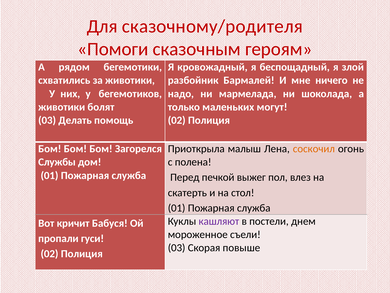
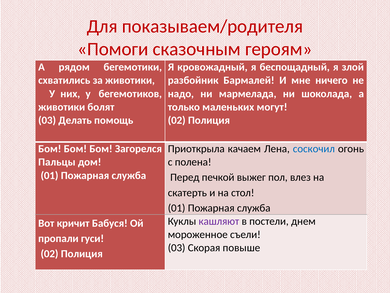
сказочному/родителя: сказочному/родителя -> показываем/родителя
малыш: малыш -> качаем
соскочил colour: orange -> blue
Службы: Службы -> Пальцы
